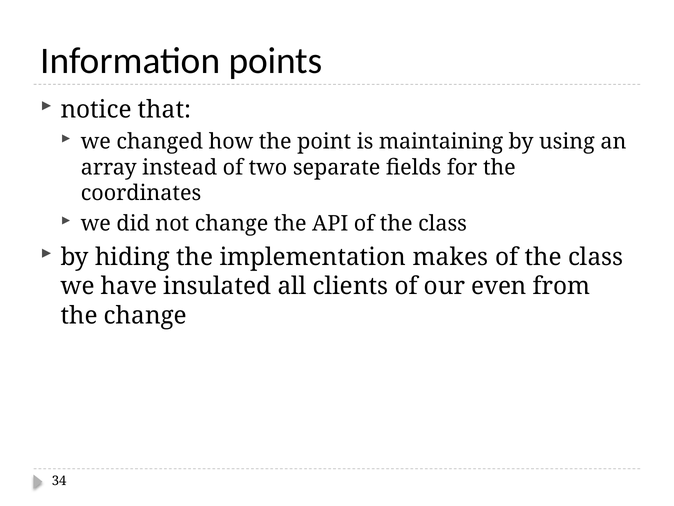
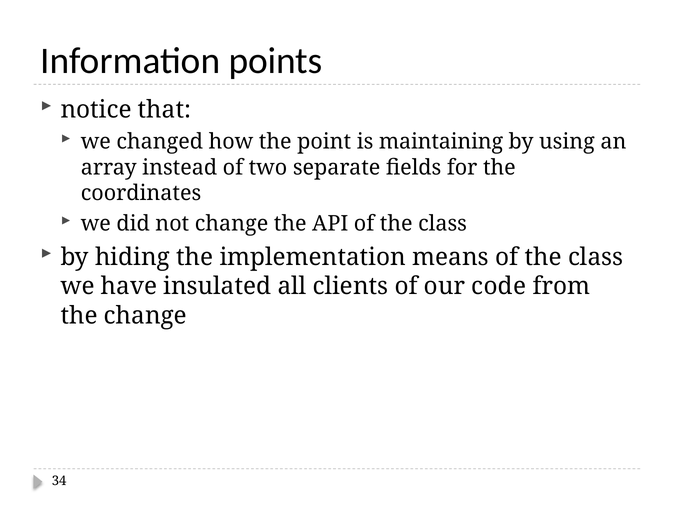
makes: makes -> means
even: even -> code
